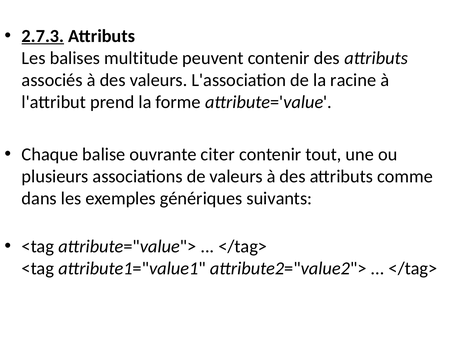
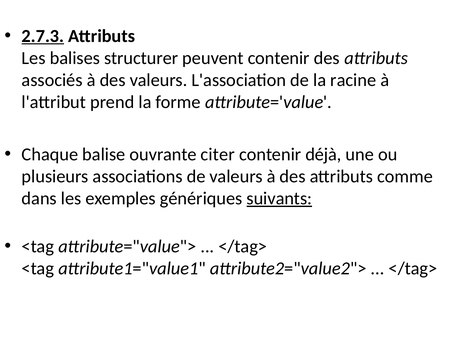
multitude: multitude -> structurer
tout: tout -> déjà
suivants underline: none -> present
